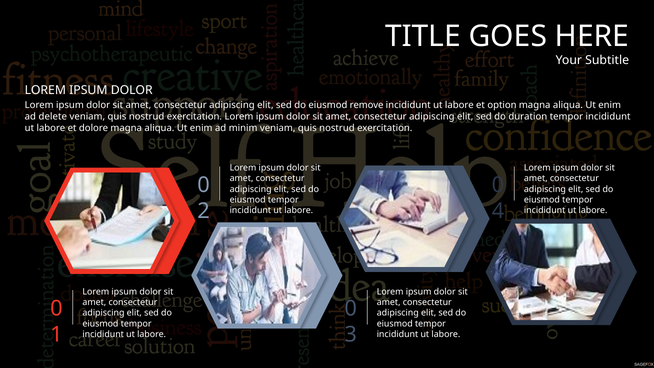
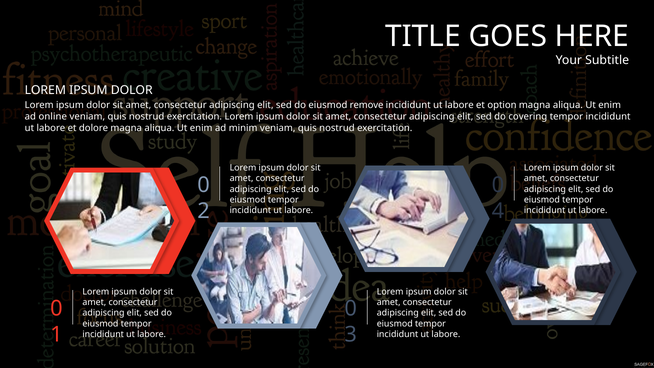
delete: delete -> online
duration: duration -> covering
